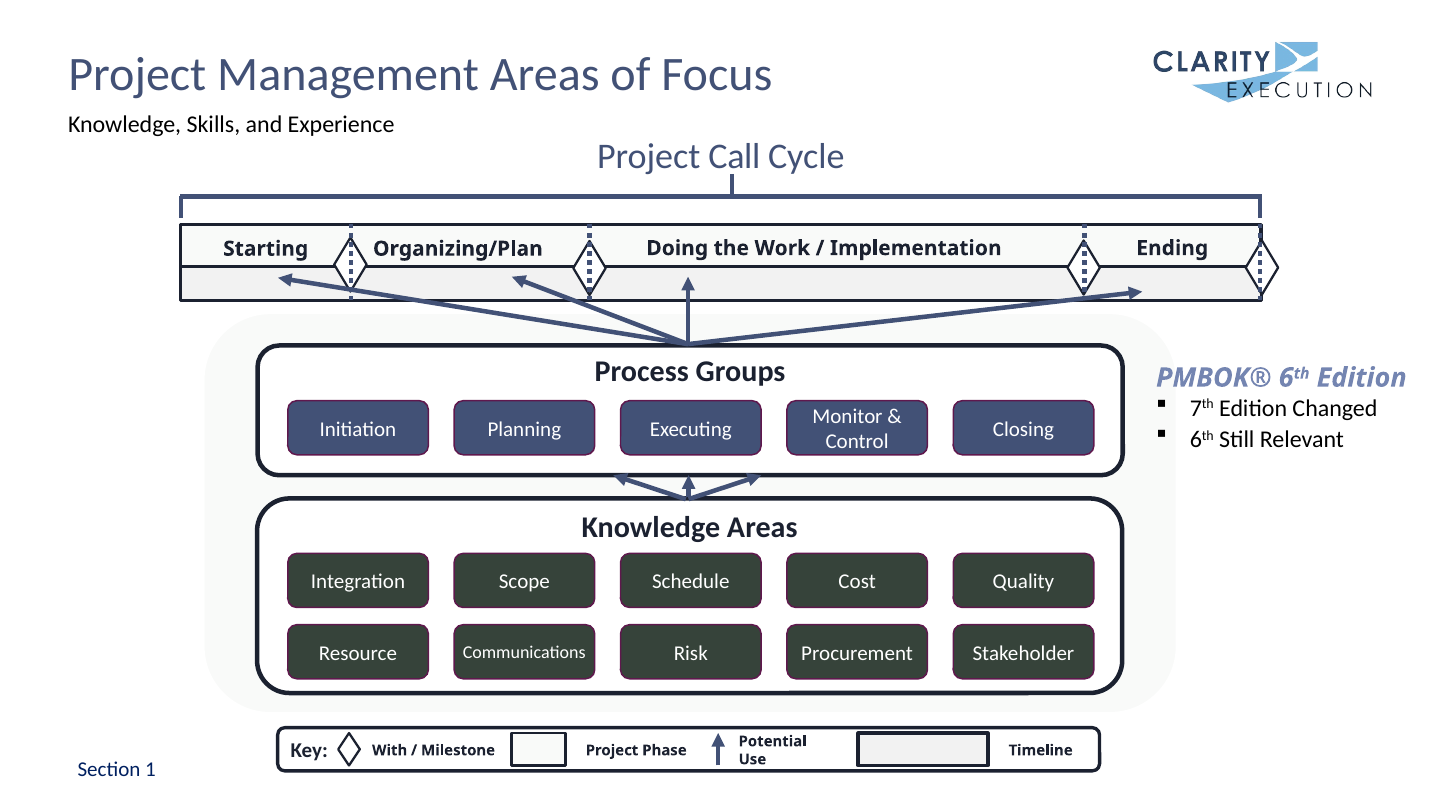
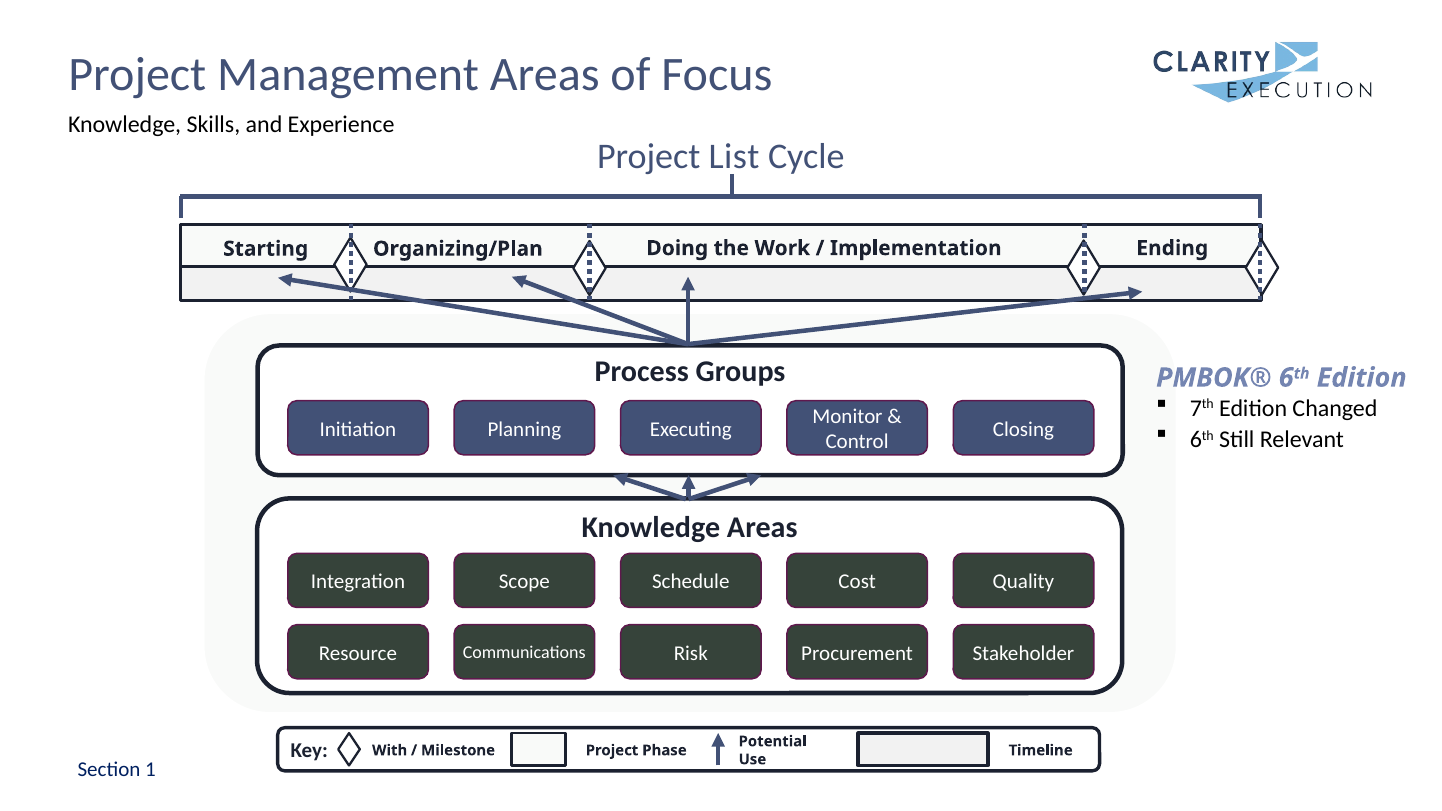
Call: Call -> List
